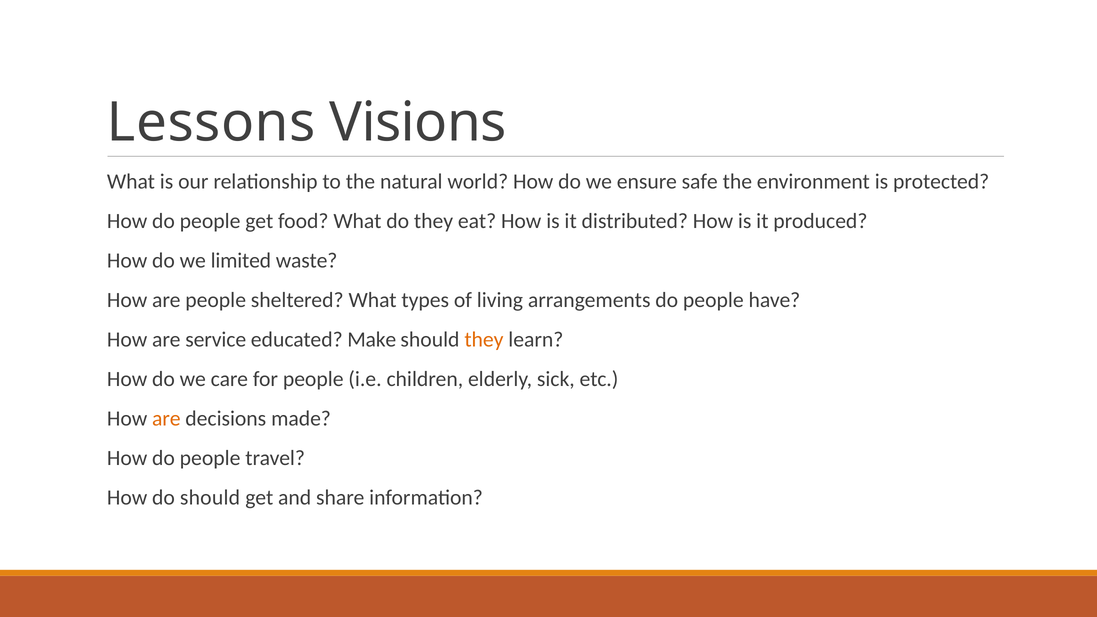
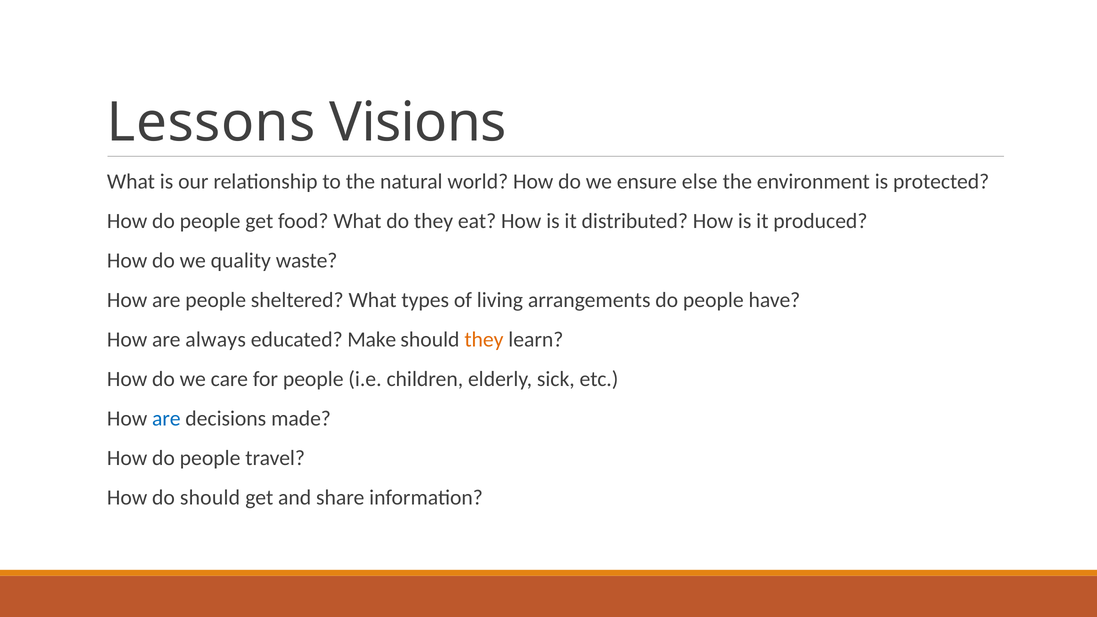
safe: safe -> else
limited: limited -> quality
service: service -> always
are at (166, 418) colour: orange -> blue
